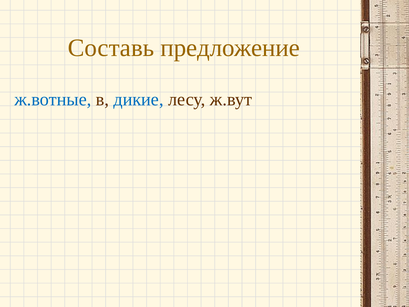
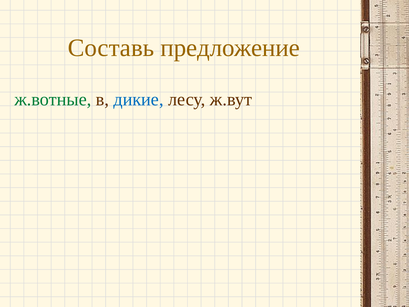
ж.вотные colour: blue -> green
